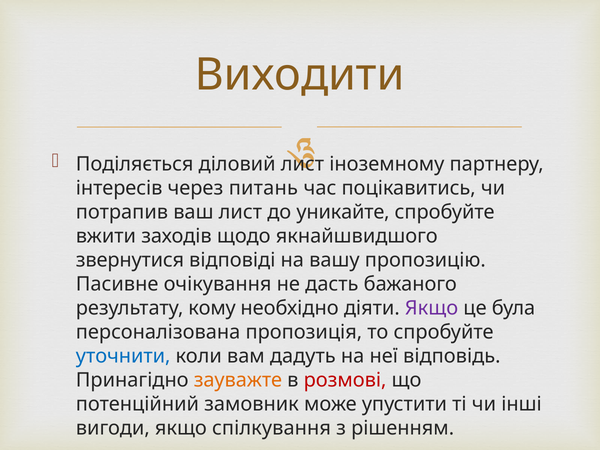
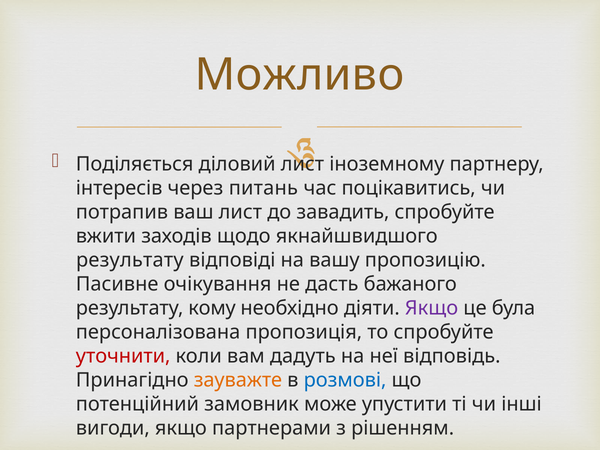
Виходити: Виходити -> Можливо
уникайте: уникайте -> завадить
звернутися at (130, 260): звернутися -> результату
уточнити colour: blue -> red
розмові colour: red -> blue
спілкування: спілкування -> партнерами
